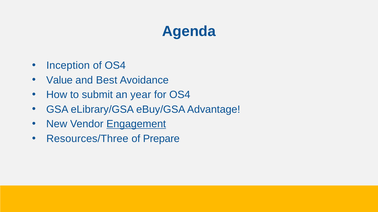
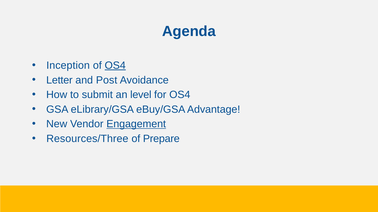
OS4 at (115, 66) underline: none -> present
Value: Value -> Letter
Best: Best -> Post
year: year -> level
